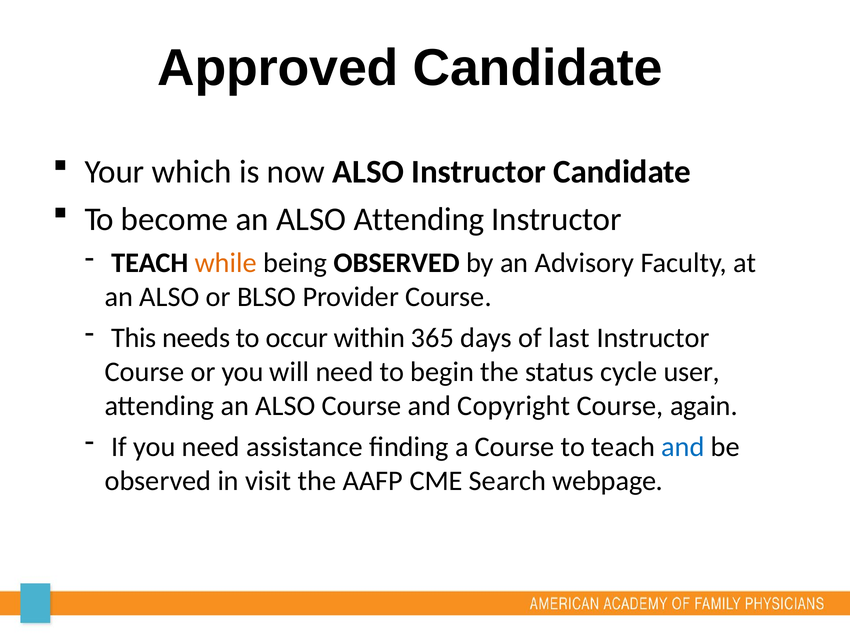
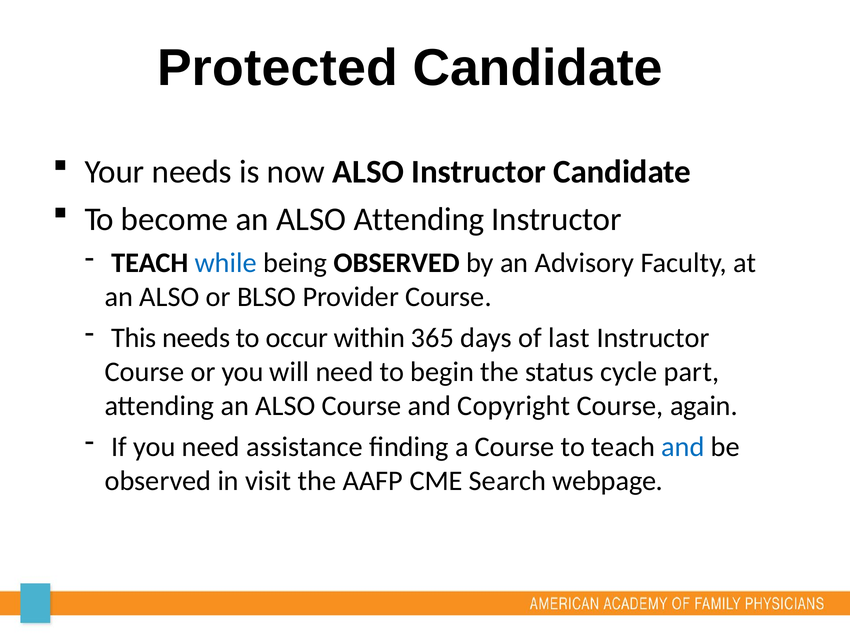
Approved: Approved -> Protected
Your which: which -> needs
while colour: orange -> blue
user: user -> part
